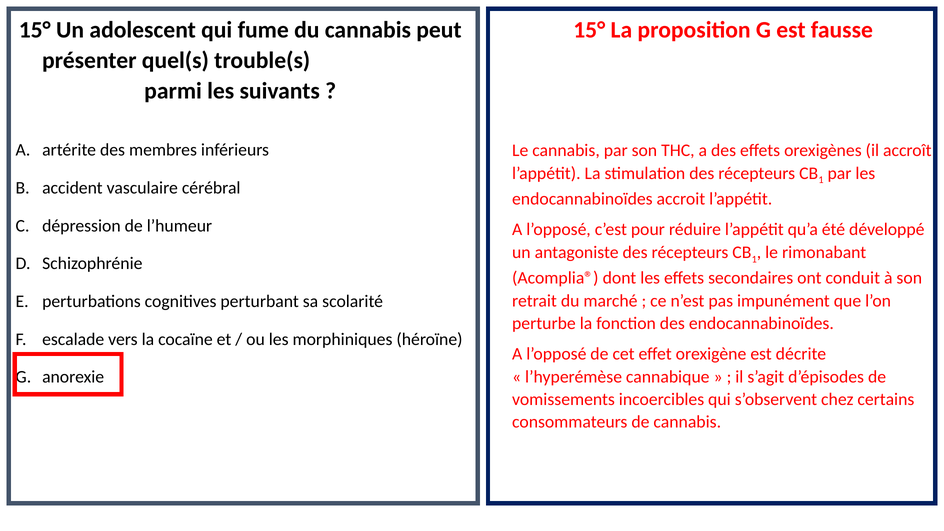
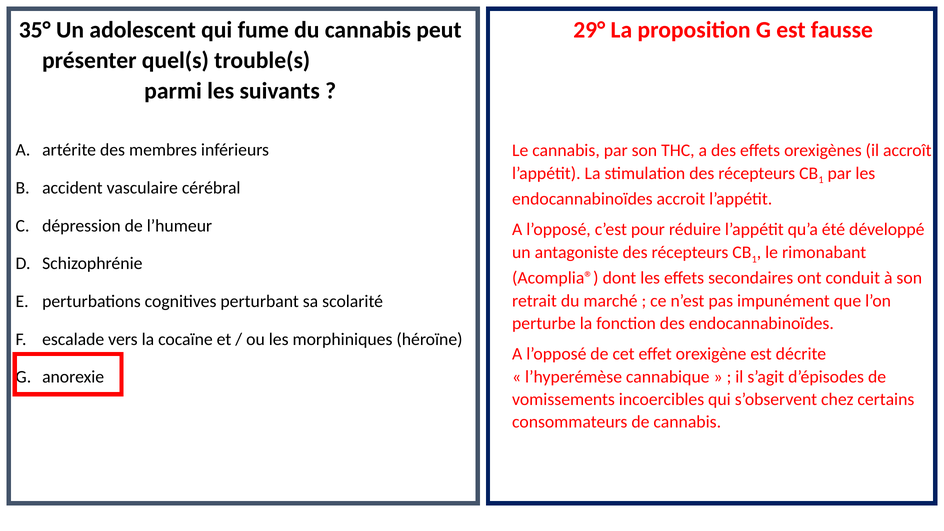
15° at (35, 30): 15° -> 35°
15° at (589, 30): 15° -> 29°
